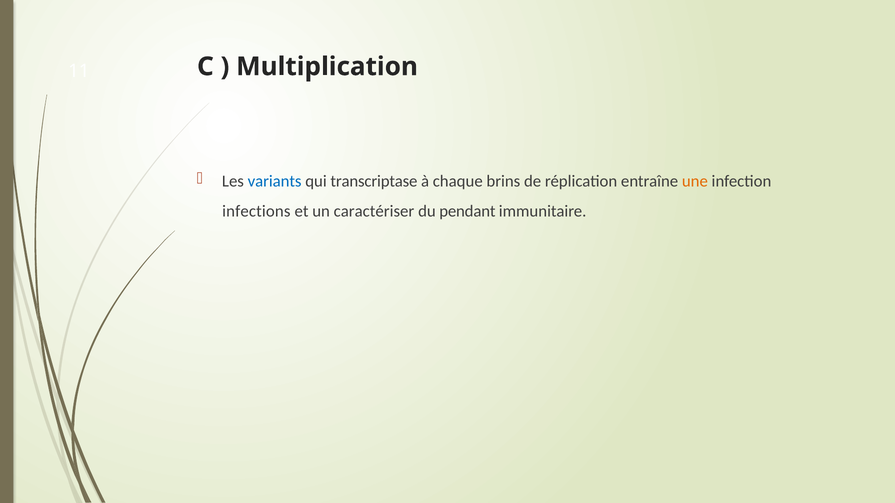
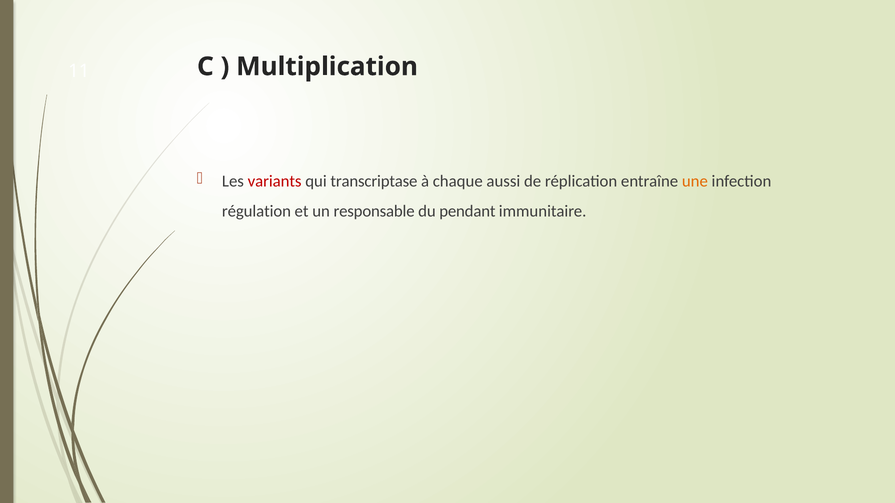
variants colour: blue -> red
brins: brins -> aussi
infections: infections -> régulation
caractériser: caractériser -> responsable
